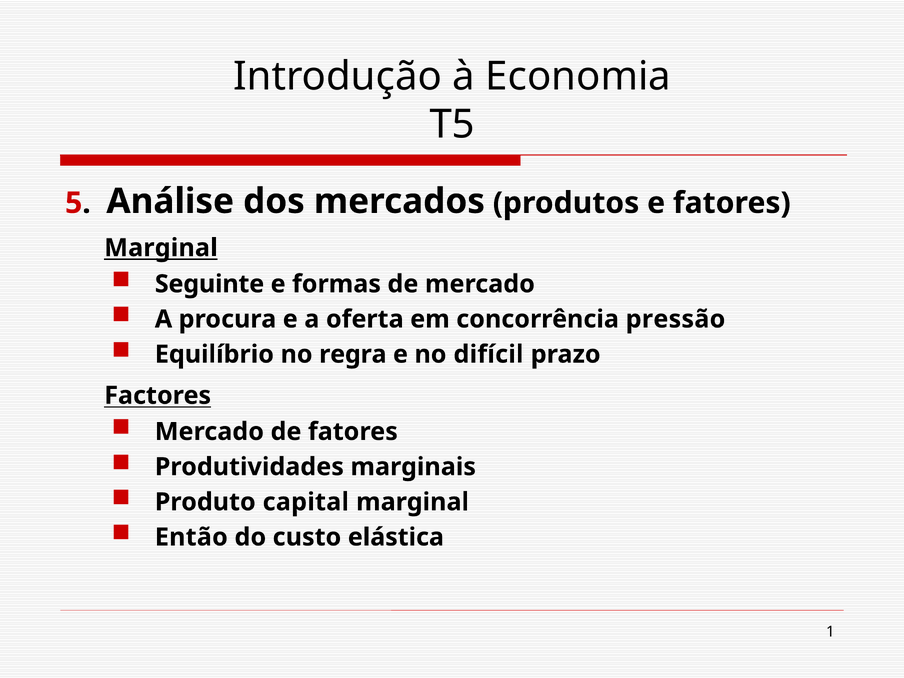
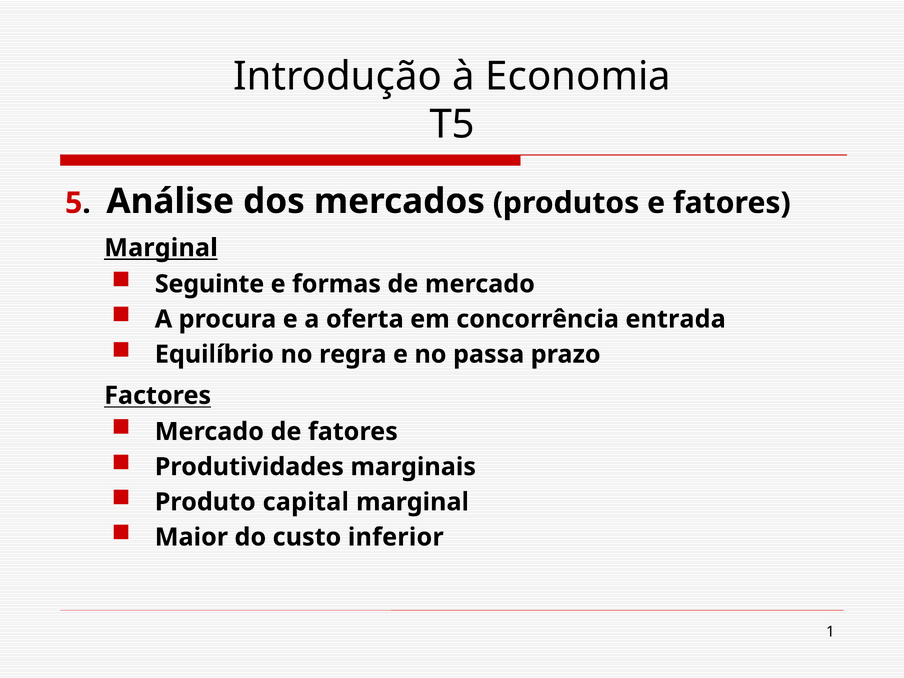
pressão: pressão -> entrada
difícil: difícil -> passa
Então: Então -> Maior
elástica: elástica -> inferior
